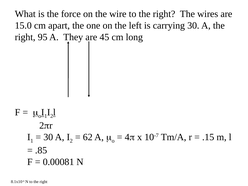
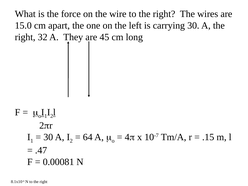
95: 95 -> 32
62: 62 -> 64
.85: .85 -> .47
